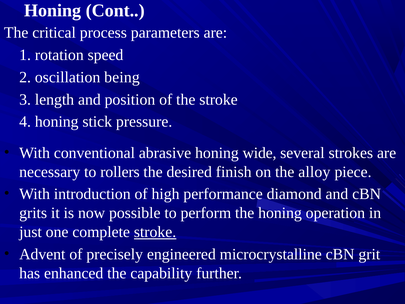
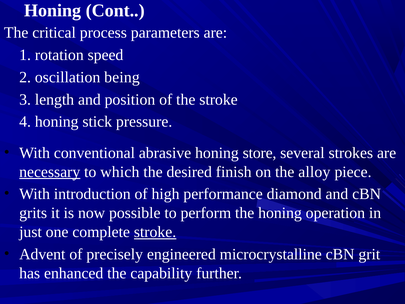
wide: wide -> store
necessary underline: none -> present
rollers: rollers -> which
